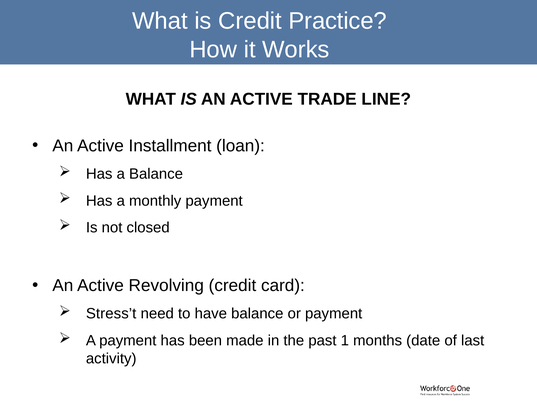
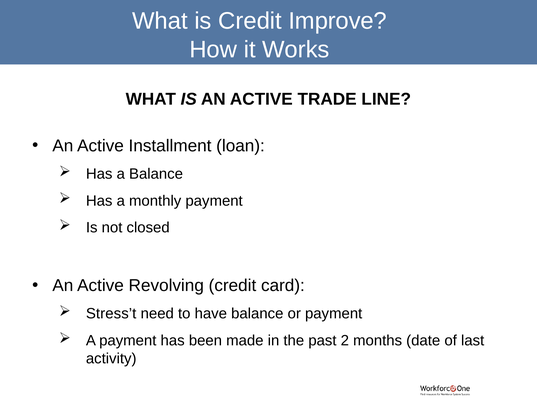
Practice: Practice -> Improve
1: 1 -> 2
